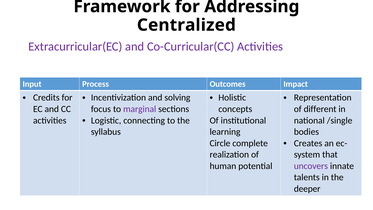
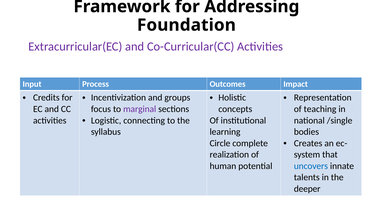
Centralized: Centralized -> Foundation
solving: solving -> groups
different: different -> teaching
uncovers colour: purple -> blue
